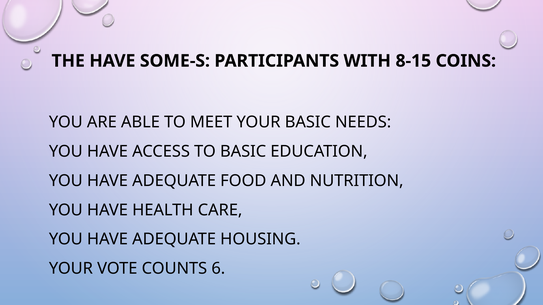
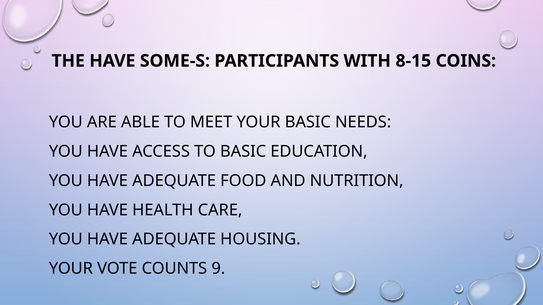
6: 6 -> 9
